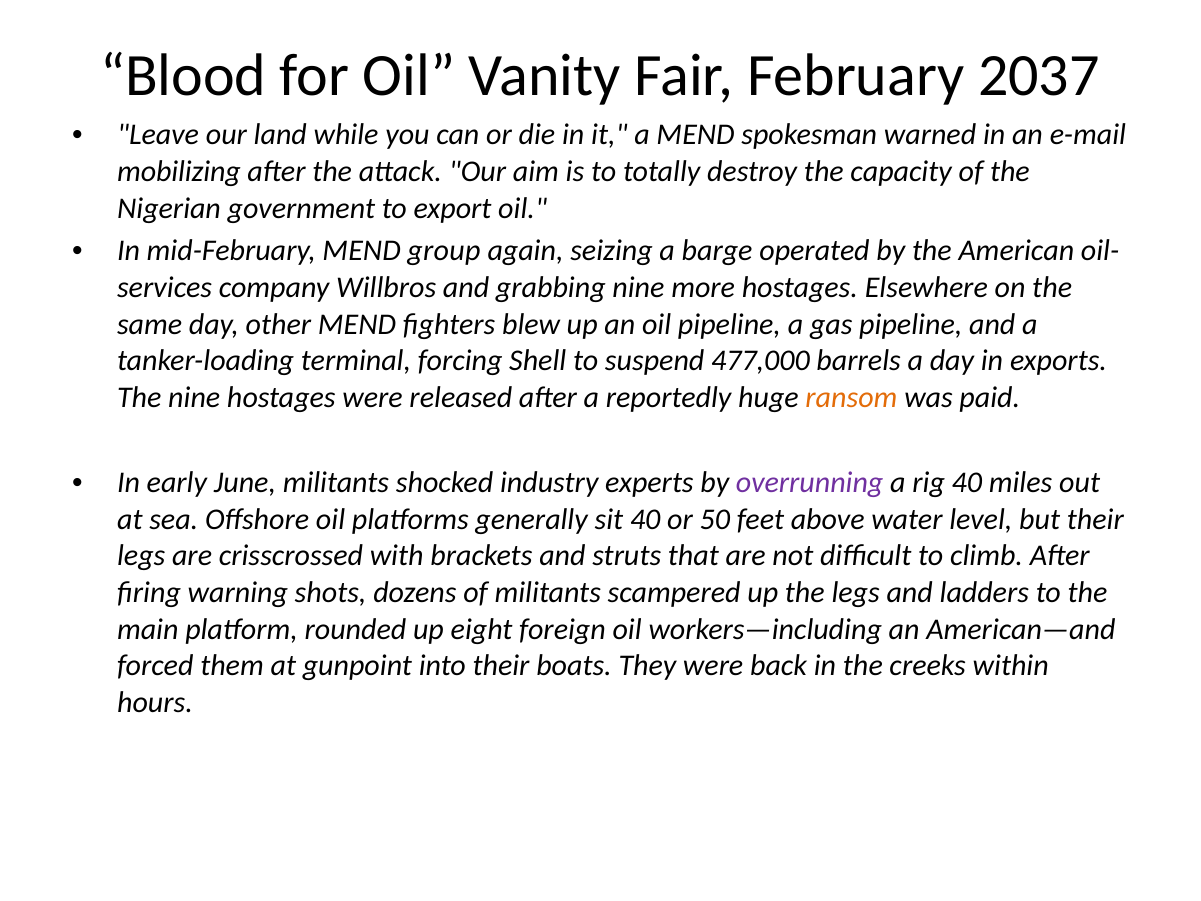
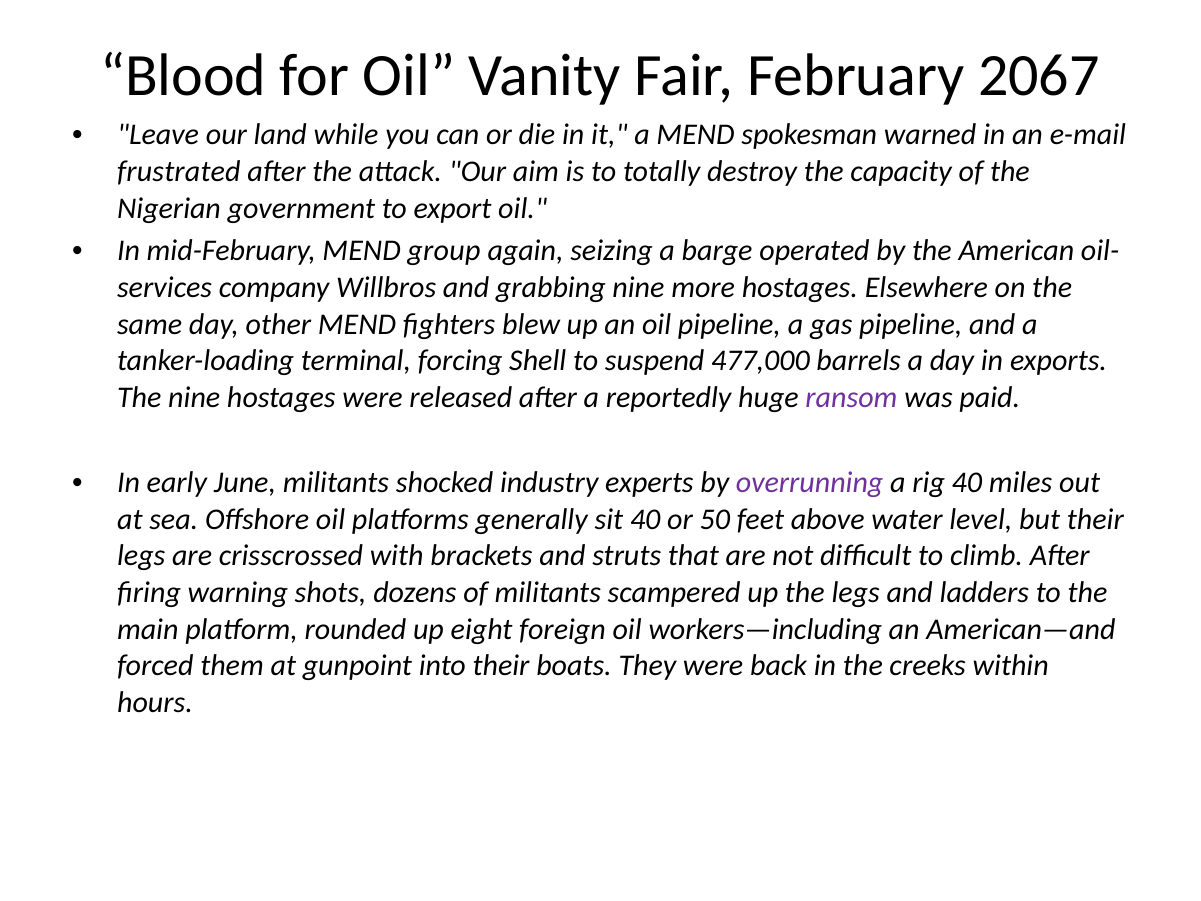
2037: 2037 -> 2067
mobilizing: mobilizing -> frustrated
ransom colour: orange -> purple
